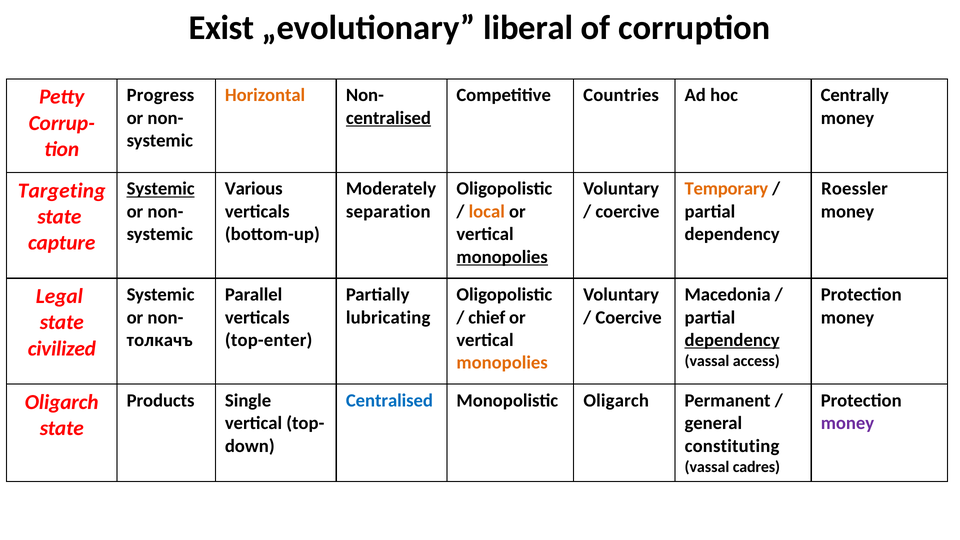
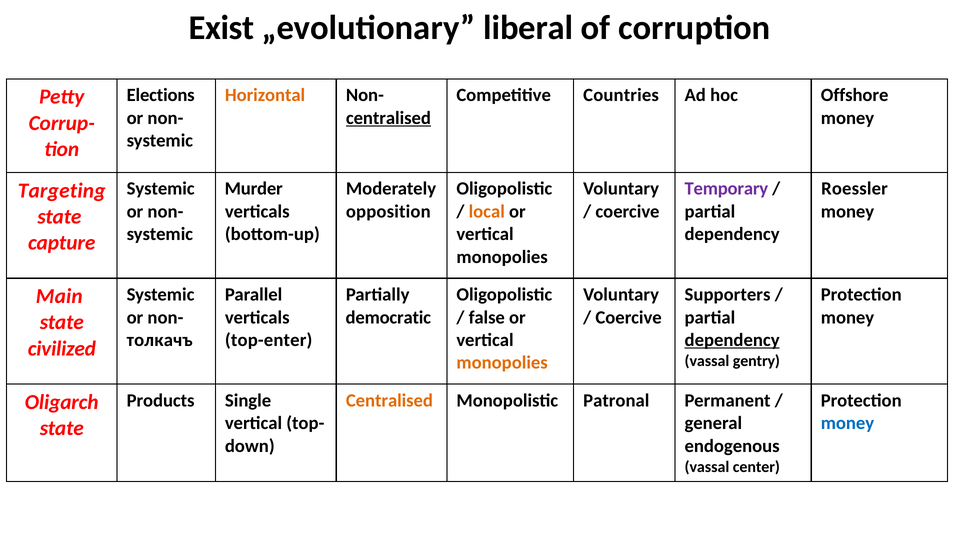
Progress: Progress -> Elections
Centrally: Centrally -> Offshore
Systemic at (161, 189) underline: present -> none
Various: Various -> Murder
Temporary colour: orange -> purple
separation: separation -> opposition
monopolies at (502, 257) underline: present -> none
Macedonia: Macedonia -> Supporters
Legal: Legal -> Main
lubricating: lubricating -> democratic
chief: chief -> false
access: access -> gentry
Centralised at (389, 400) colour: blue -> orange
Monopolistic Oligarch: Oligarch -> Patronal
money at (847, 423) colour: purple -> blue
constituting: constituting -> endogenous
cadres: cadres -> center
